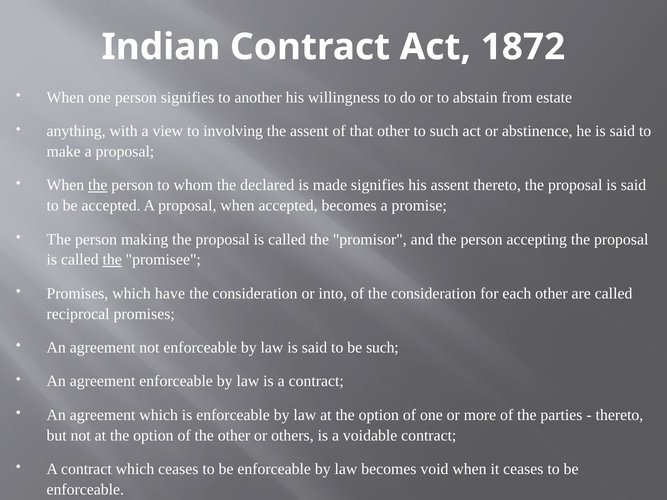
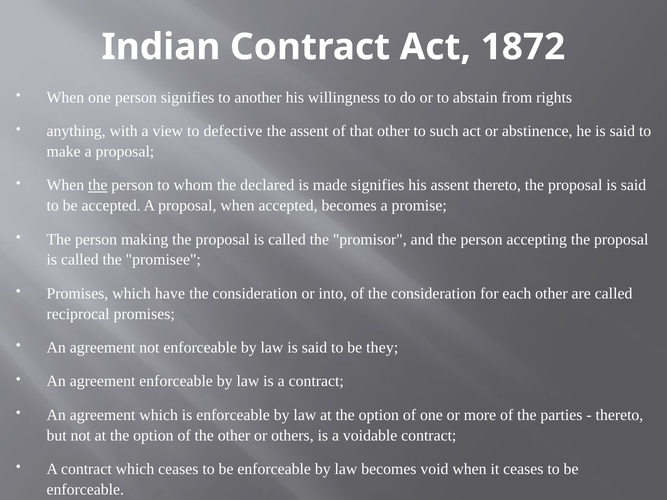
estate: estate -> rights
involving: involving -> defective
the at (112, 260) underline: present -> none
be such: such -> they
